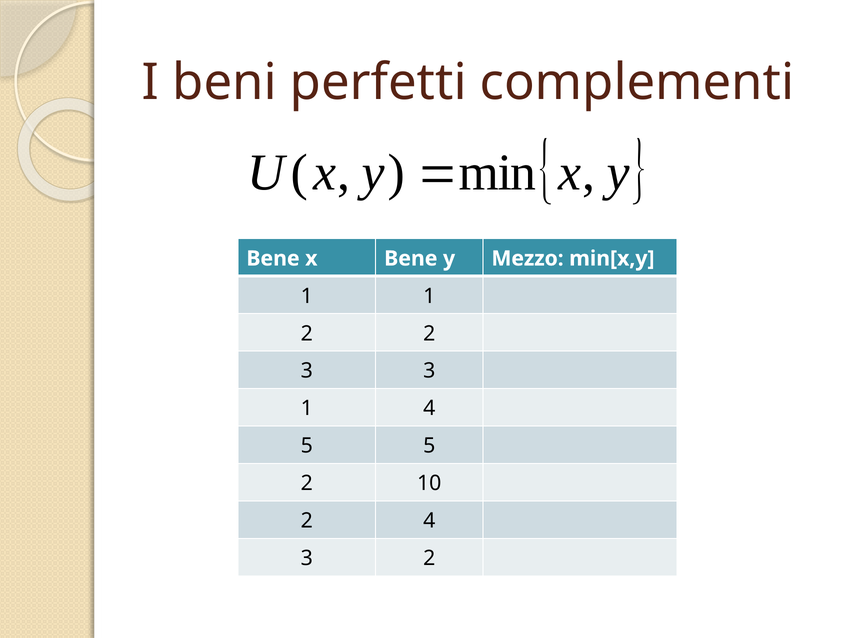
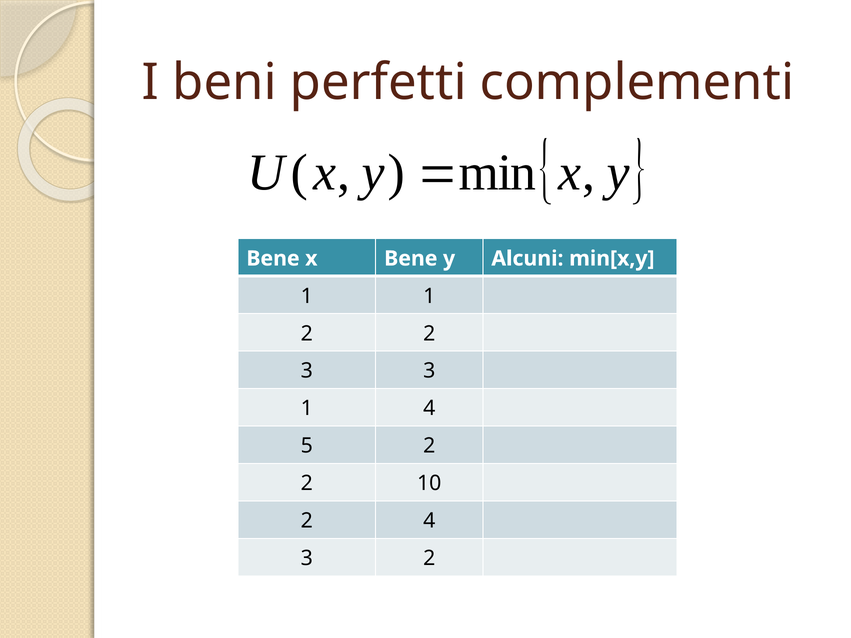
Mezzo: Mezzo -> Alcuni
5 5: 5 -> 2
